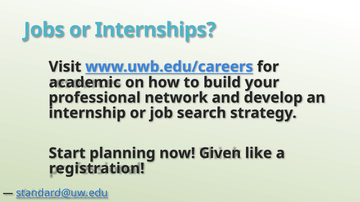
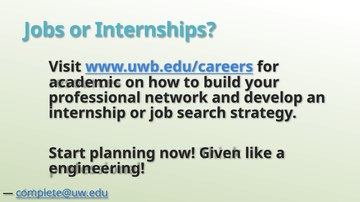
registration: registration -> engineering
standard@uw.edu: standard@uw.edu -> complete@uw.edu
